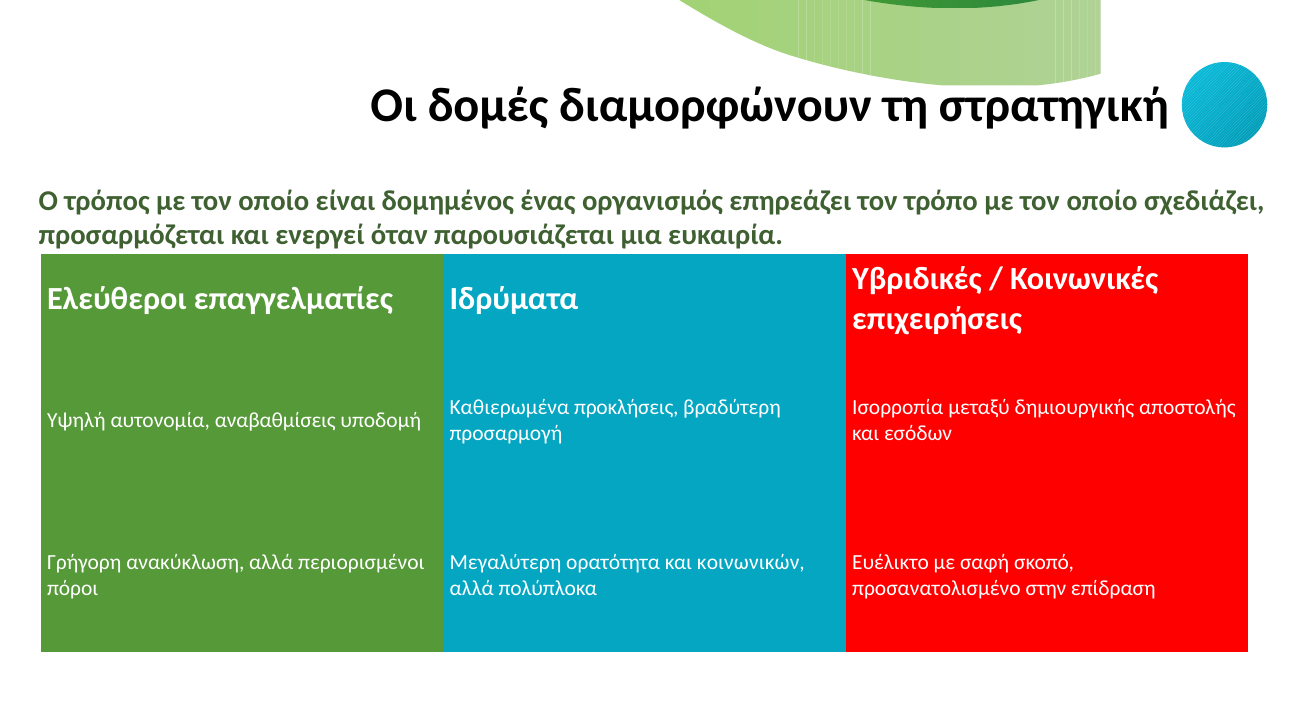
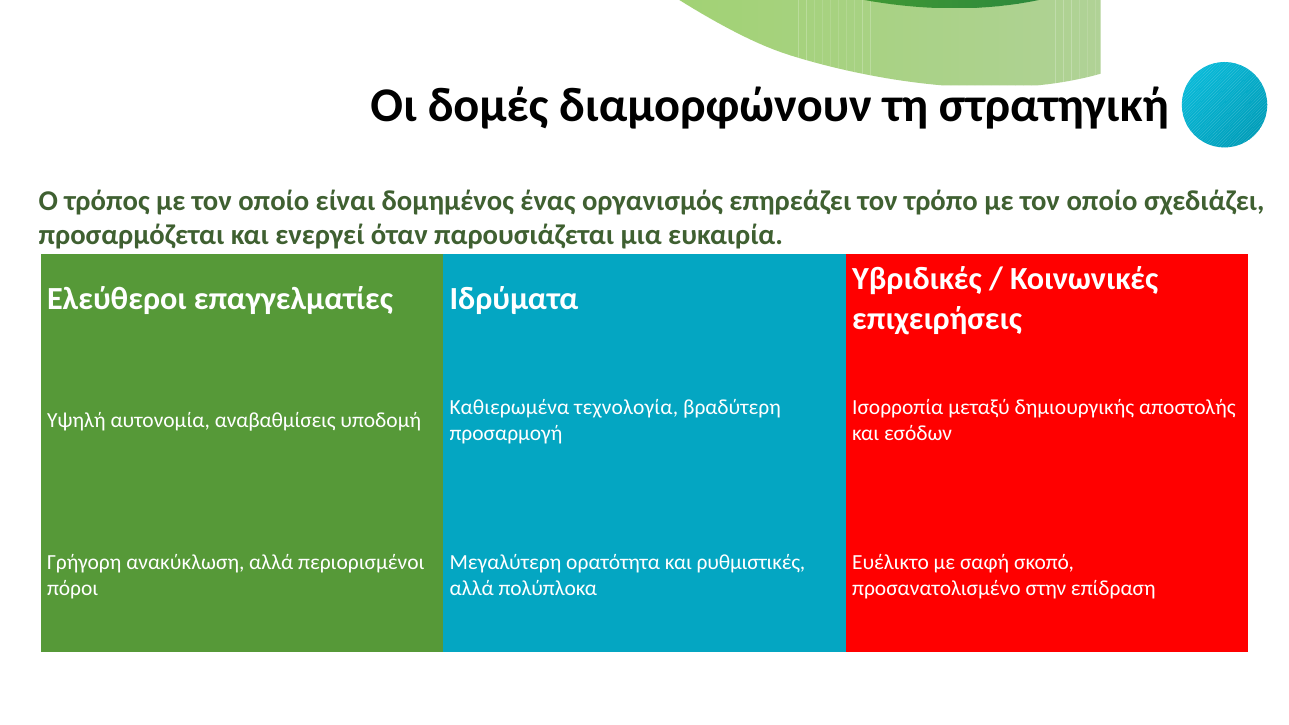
προκλήσεις: προκλήσεις -> τεχνολογία
κοινωνικών: κοινωνικών -> ρυθμιστικές
